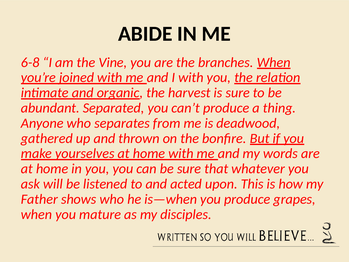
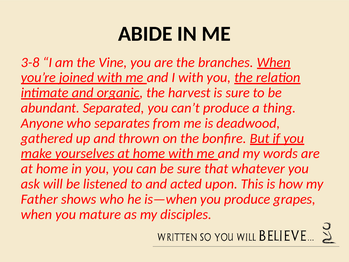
6-8: 6-8 -> 3-8
